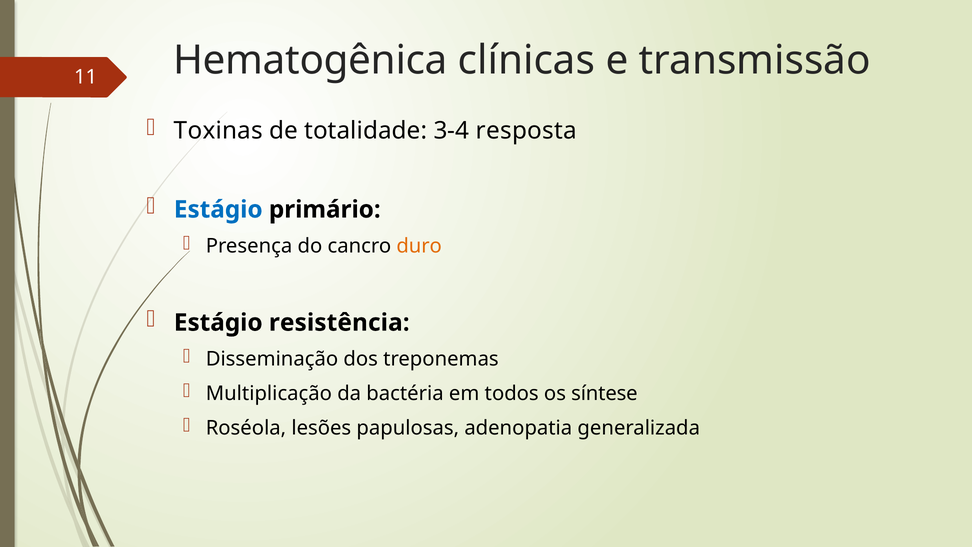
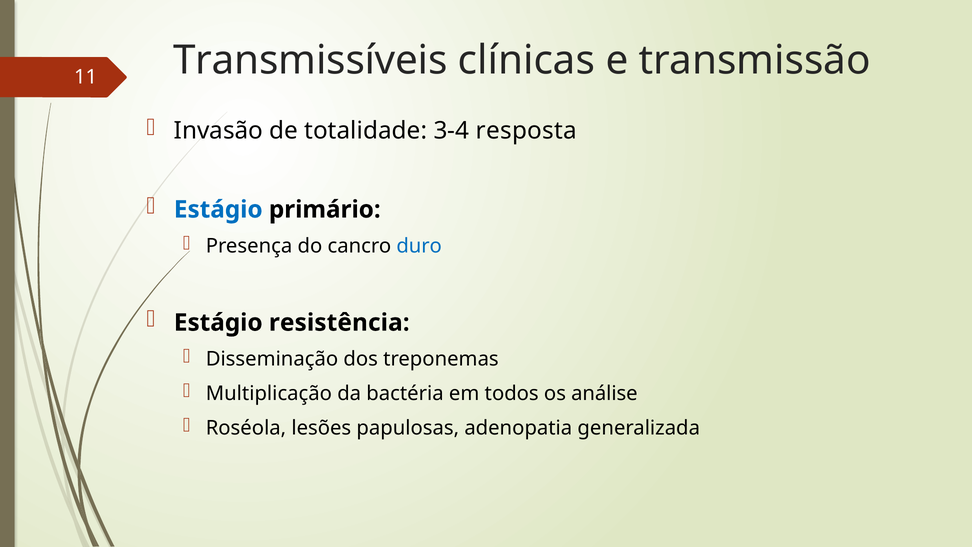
Hematogênica: Hematogênica -> Transmissíveis
Toxinas: Toxinas -> Invasão
duro colour: orange -> blue
síntese: síntese -> análise
